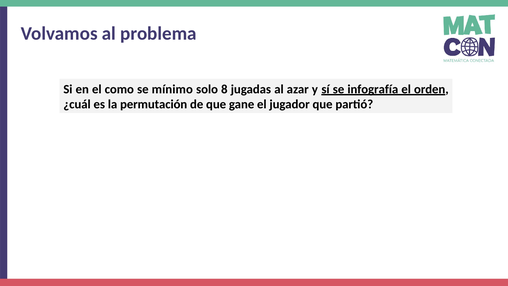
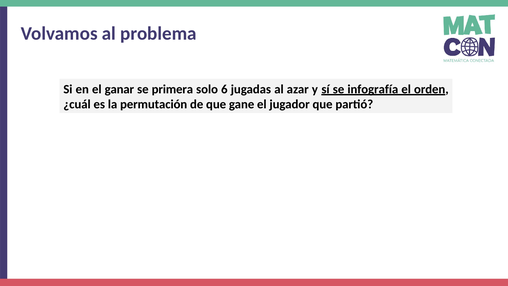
como: como -> ganar
mínimo: mínimo -> primera
8: 8 -> 6
